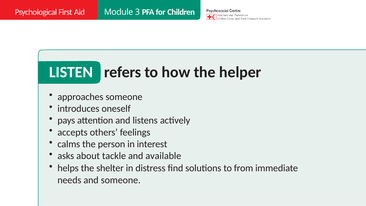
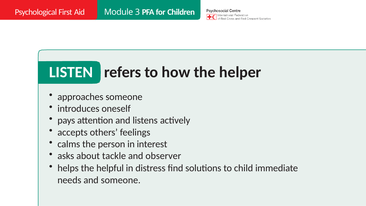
available: available -> observer
shelter: shelter -> helpful
from: from -> child
